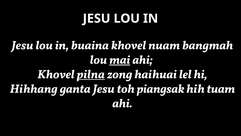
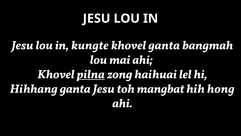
buaina: buaina -> kungte
khovel nuam: nuam -> ganta
mai underline: present -> none
piangsak: piangsak -> mangbat
tuam: tuam -> hong
